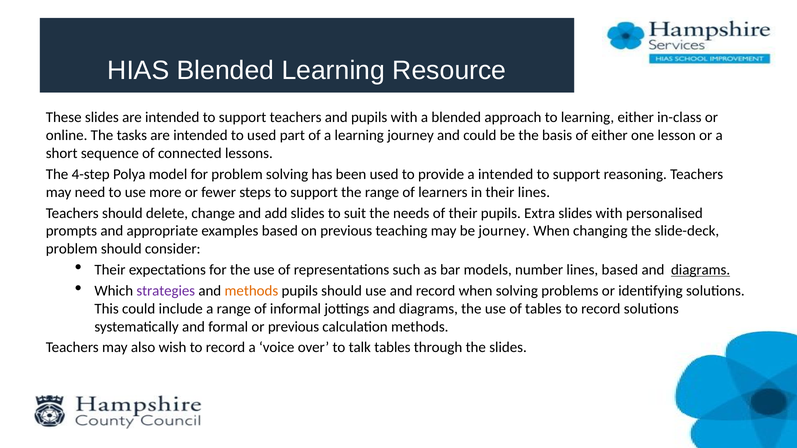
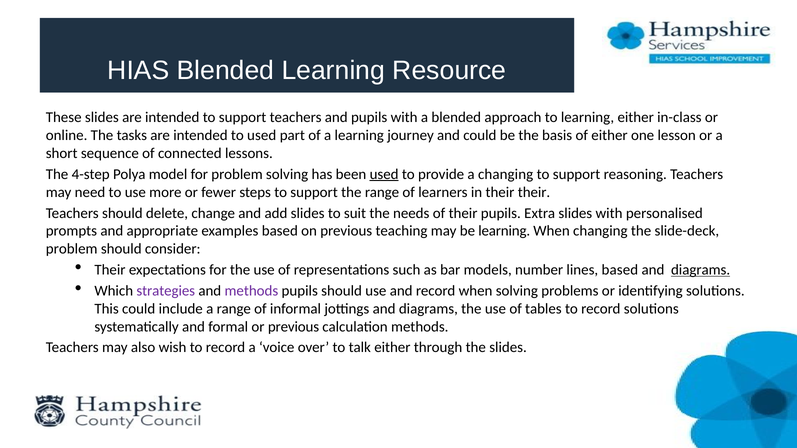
used at (384, 174) underline: none -> present
a intended: intended -> changing
their lines: lines -> their
be journey: journey -> learning
methods at (251, 291) colour: orange -> purple
talk tables: tables -> either
